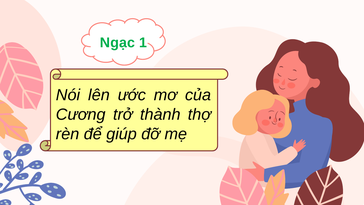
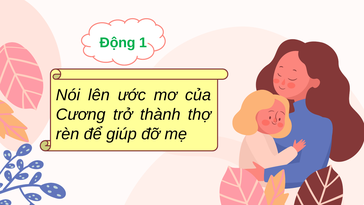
Ngạc: Ngạc -> Động
